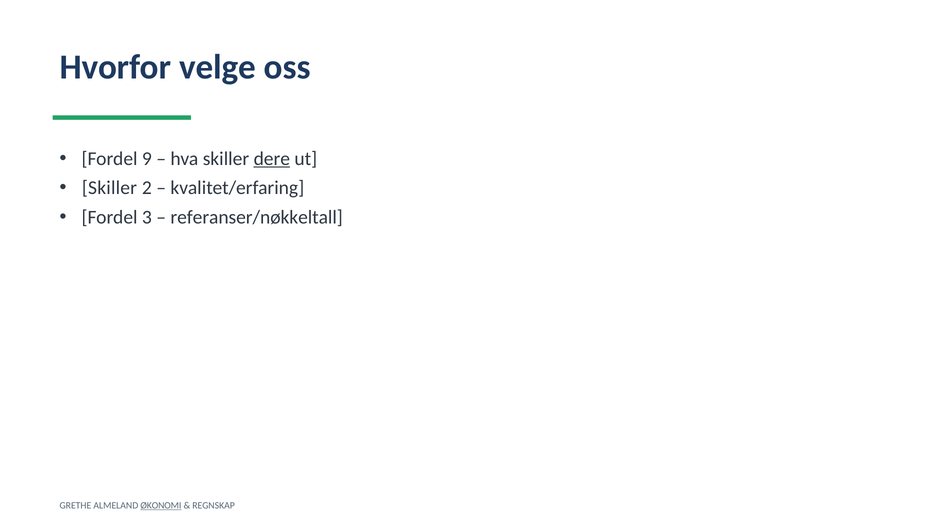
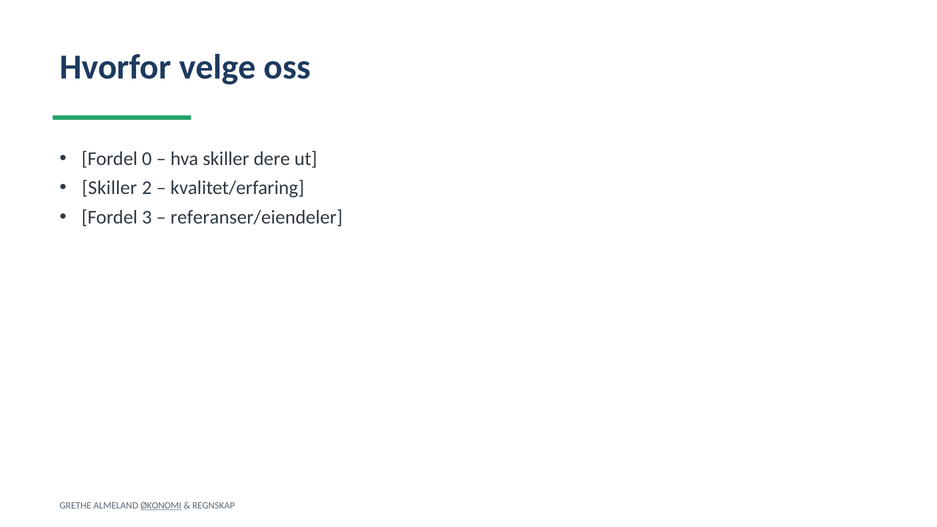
9: 9 -> 0
dere underline: present -> none
referanser/nøkkeltall: referanser/nøkkeltall -> referanser/eiendeler
